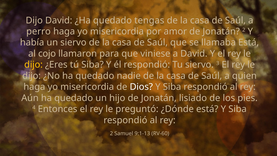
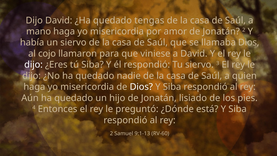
perro: perro -> mano
llamaba Está: Está -> Dios
dijo at (33, 65) colour: yellow -> white
